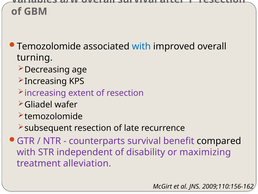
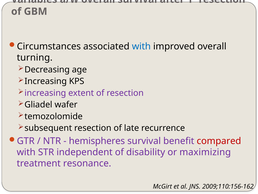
Temozolomide at (49, 46): Temozolomide -> Circumstances
counterparts: counterparts -> hemispheres
compared colour: black -> red
alleviation: alleviation -> resonance
